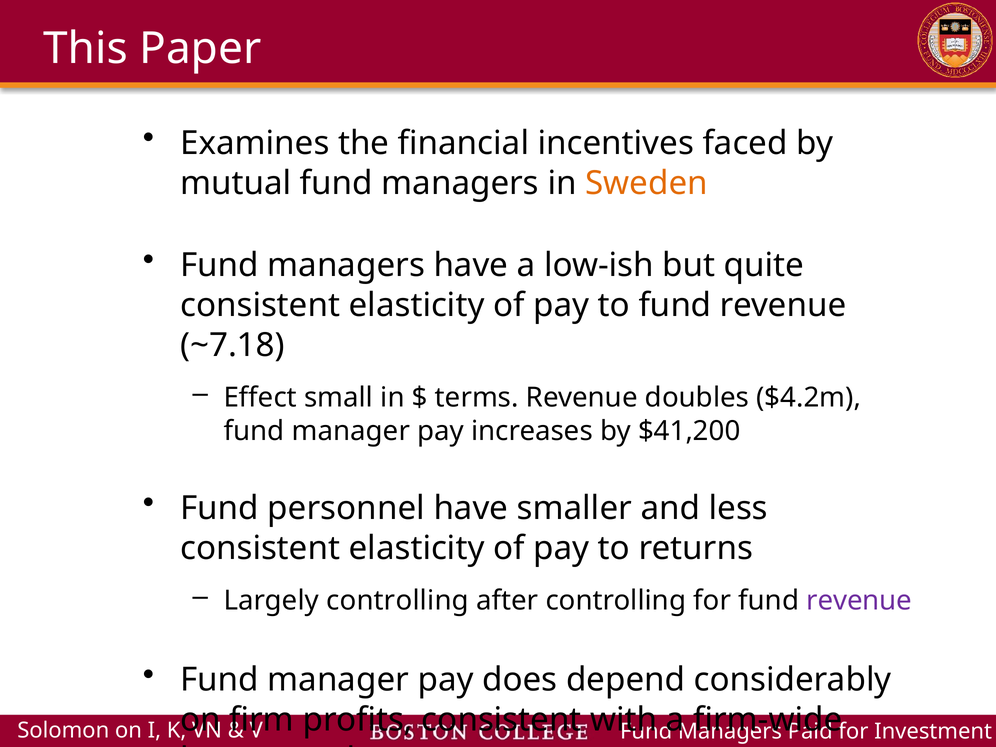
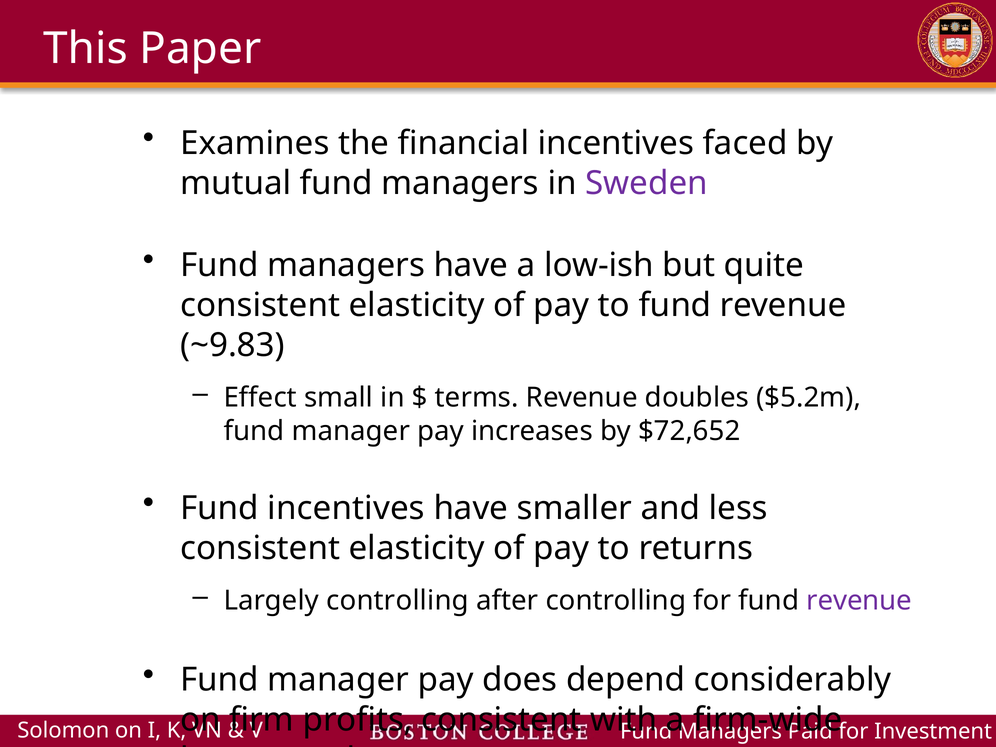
Sweden colour: orange -> purple
~7.18: ~7.18 -> ~9.83
$4.2m: $4.2m -> $5.2m
$41,200: $41,200 -> $72,652
Fund personnel: personnel -> incentives
